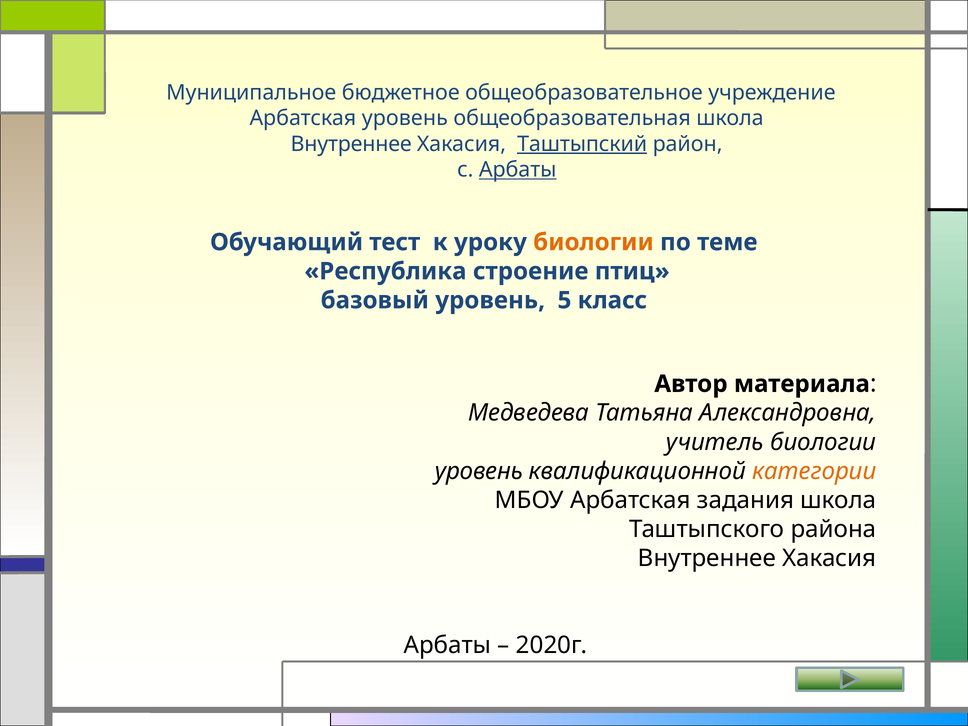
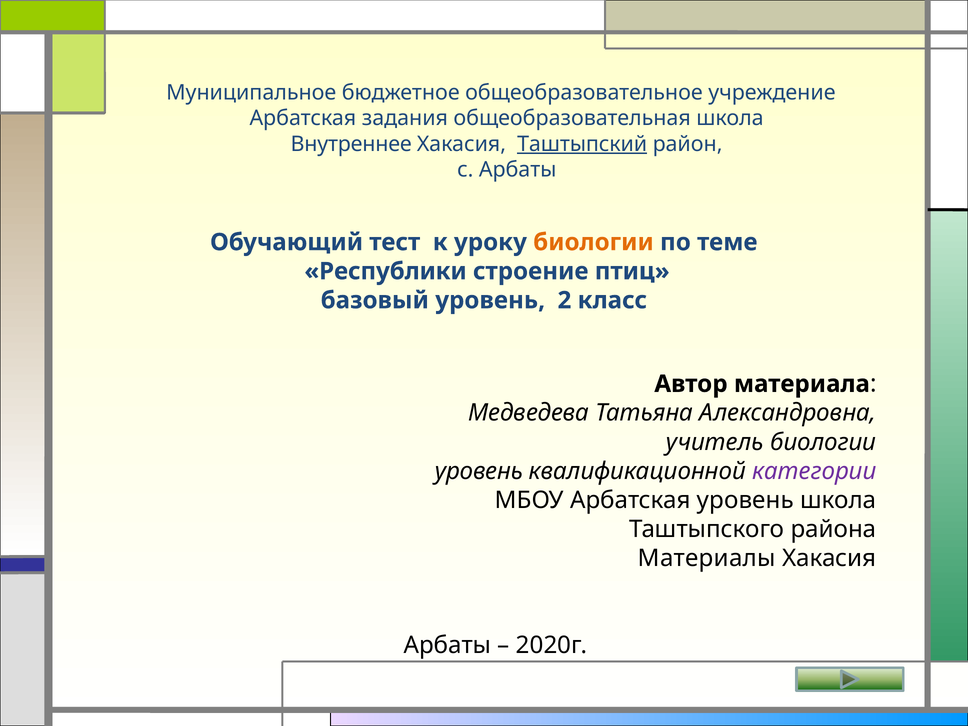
Арбатская уровень: уровень -> задания
Арбаты at (518, 170) underline: present -> none
Республика: Республика -> Республики
5: 5 -> 2
категории colour: orange -> purple
Арбатская задания: задания -> уровень
Внутреннее at (707, 558): Внутреннее -> Материалы
